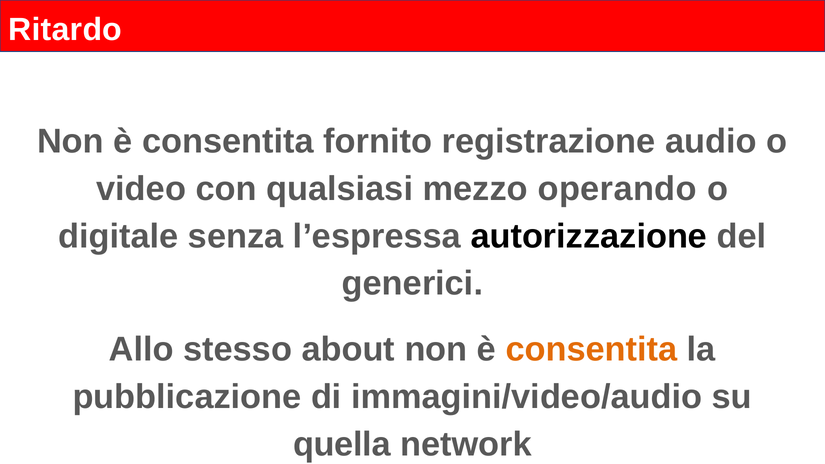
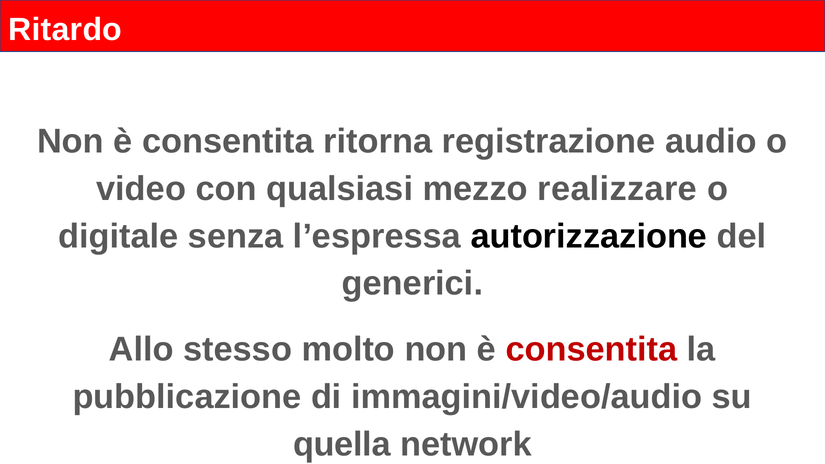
fornito: fornito -> ritorna
operando: operando -> realizzare
about: about -> molto
consentita at (591, 349) colour: orange -> red
